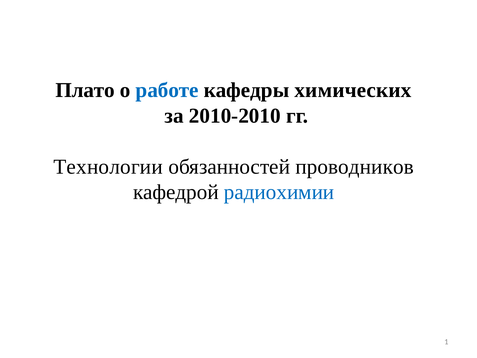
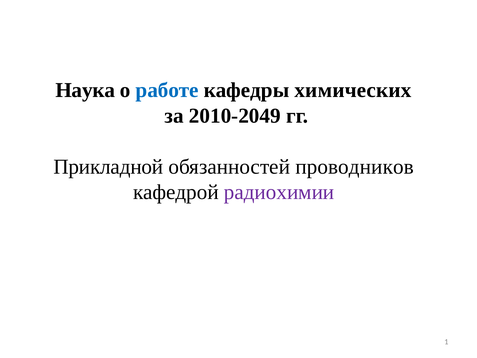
Плато: Плато -> Наука
2010-2010: 2010-2010 -> 2010-2049
Технологии: Технологии -> Прикладной
радиохимии colour: blue -> purple
